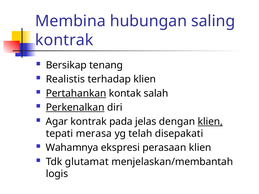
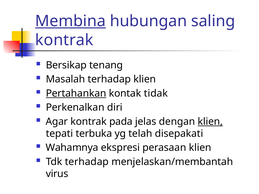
Membina underline: none -> present
Realistis: Realistis -> Masalah
salah: salah -> tidak
Perkenalkan underline: present -> none
merasa: merasa -> terbuka
Tdk glutamat: glutamat -> terhadap
logis: logis -> virus
